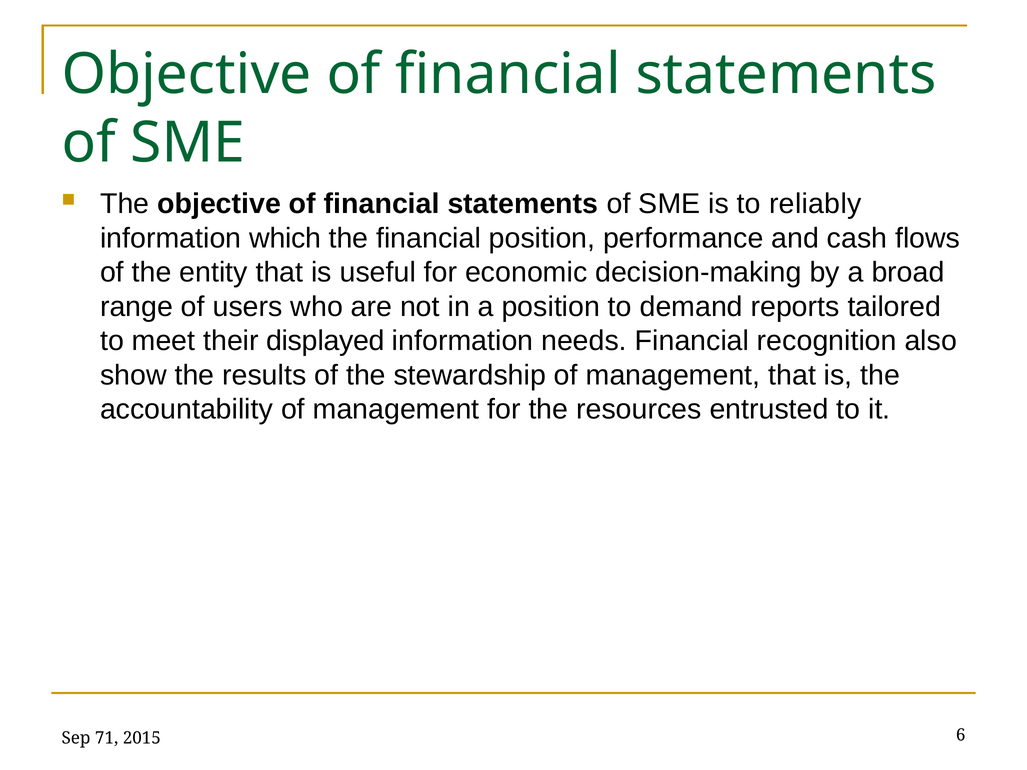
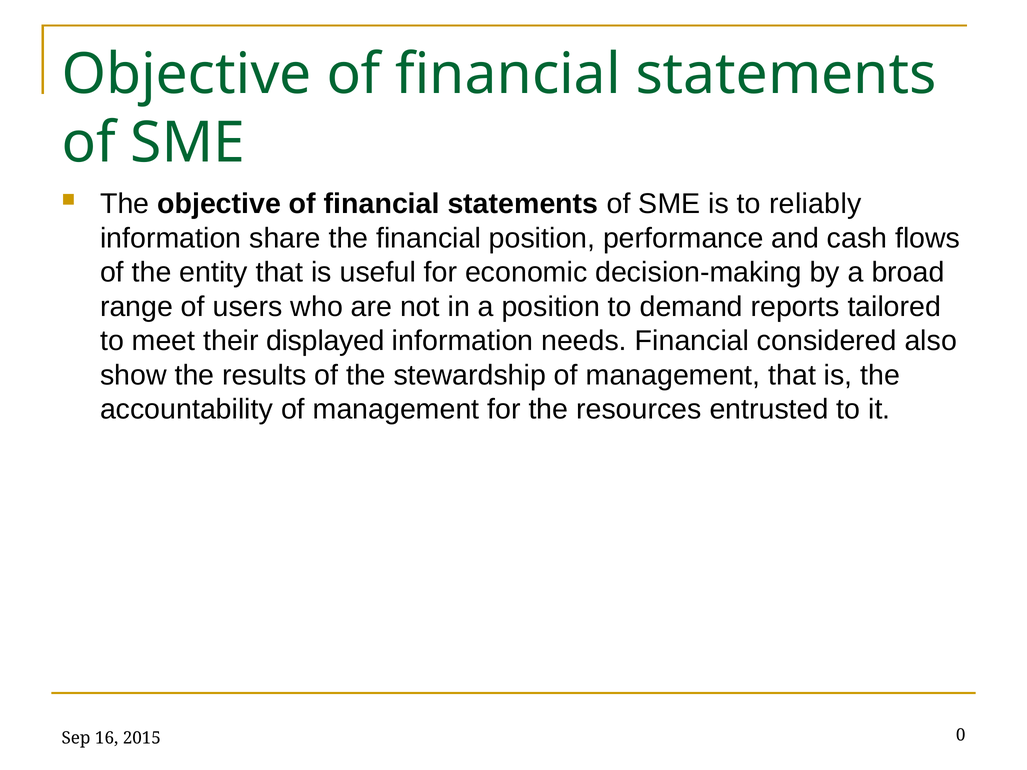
which: which -> share
recognition: recognition -> considered
71: 71 -> 16
6: 6 -> 0
